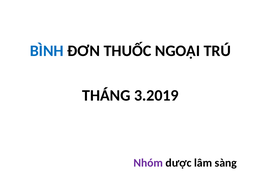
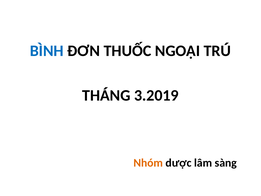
Nhóm colour: purple -> orange
